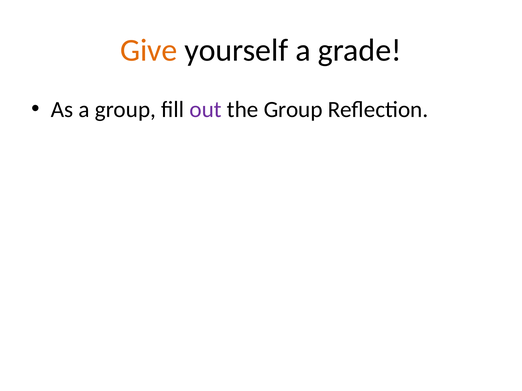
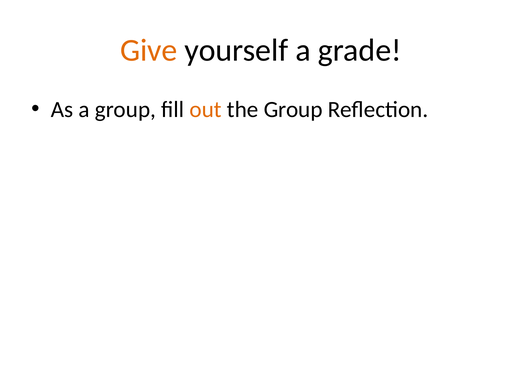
out colour: purple -> orange
